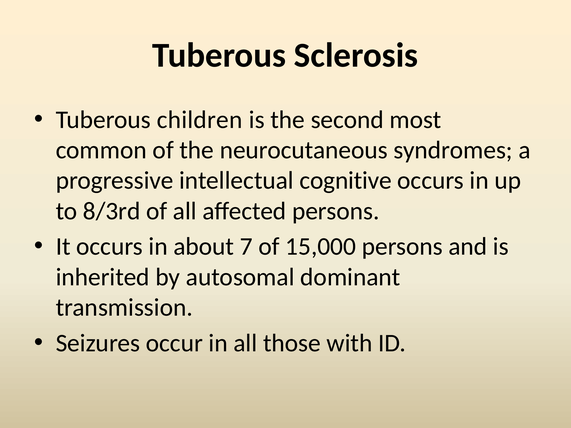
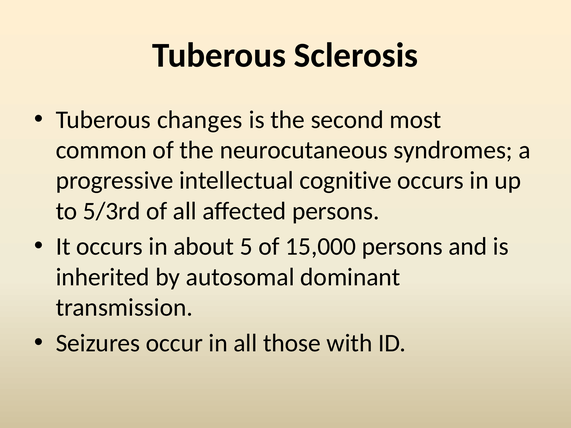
children: children -> changes
8/3rd: 8/3rd -> 5/3rd
7: 7 -> 5
